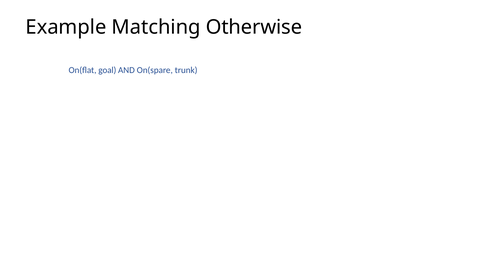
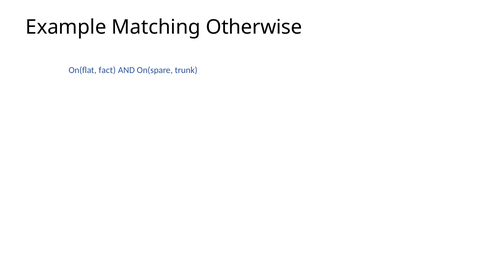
goal: goal -> fact
